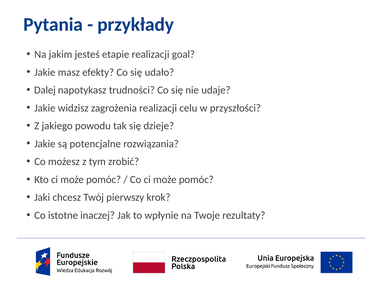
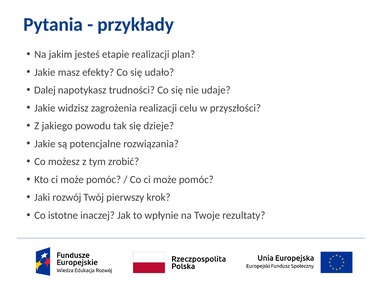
goal: goal -> plan
chcesz: chcesz -> rozwój
